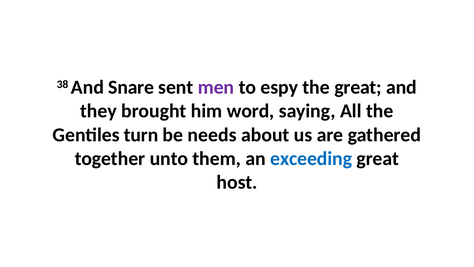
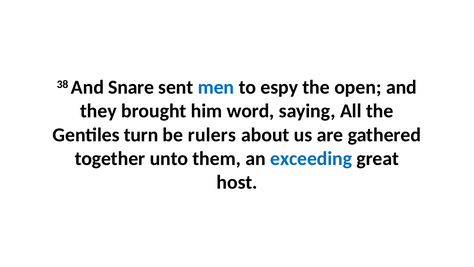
men colour: purple -> blue
the great: great -> open
needs: needs -> rulers
